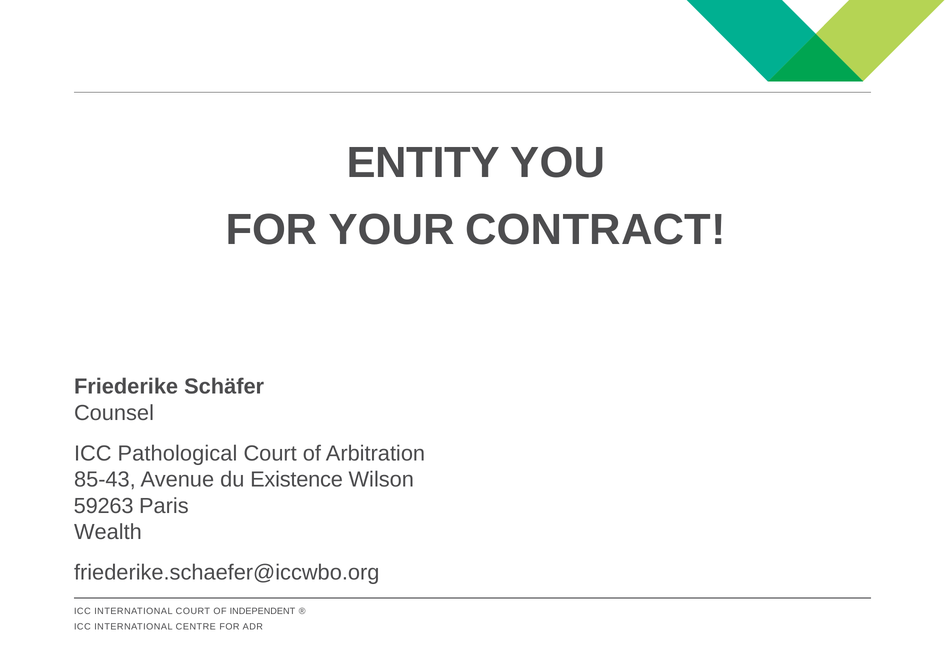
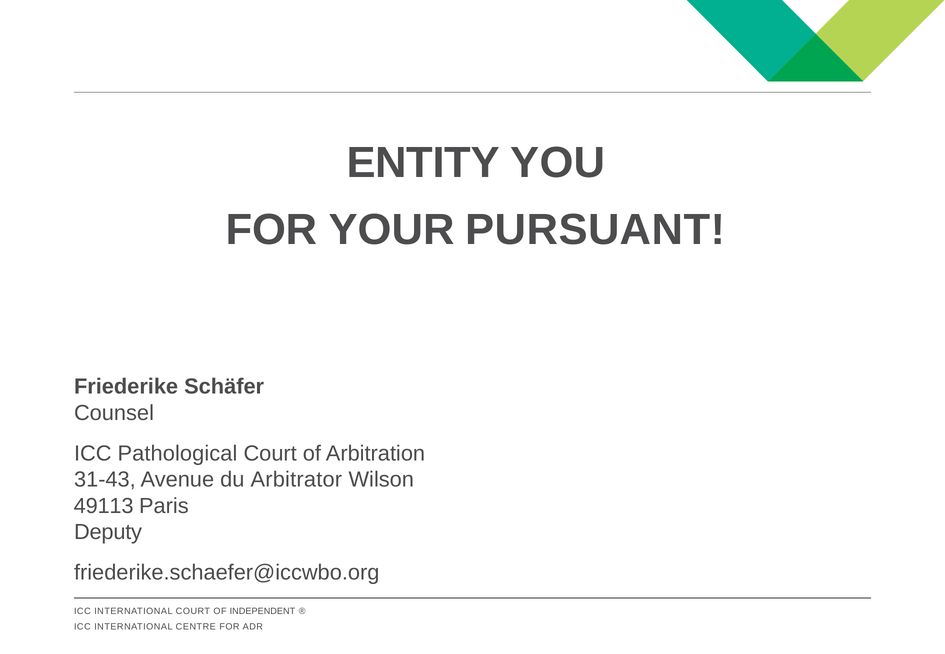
CONTRACT: CONTRACT -> PURSUANT
85-43: 85-43 -> 31-43
Existence: Existence -> Arbitrator
59263: 59263 -> 49113
Wealth: Wealth -> Deputy
